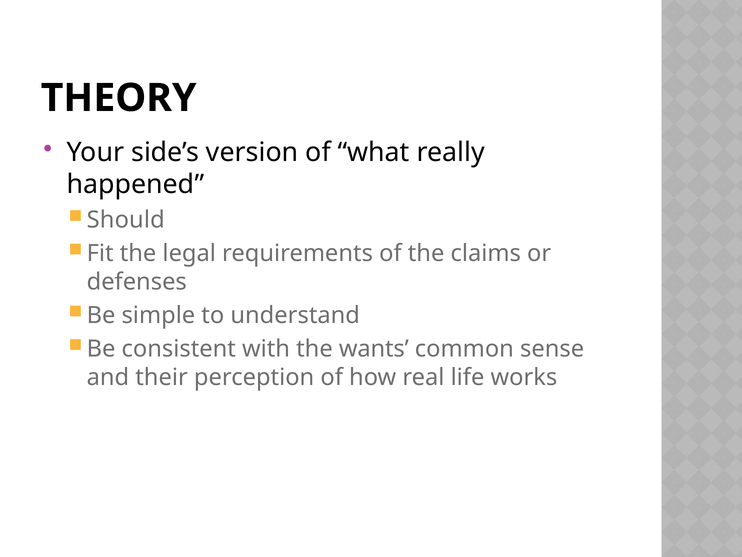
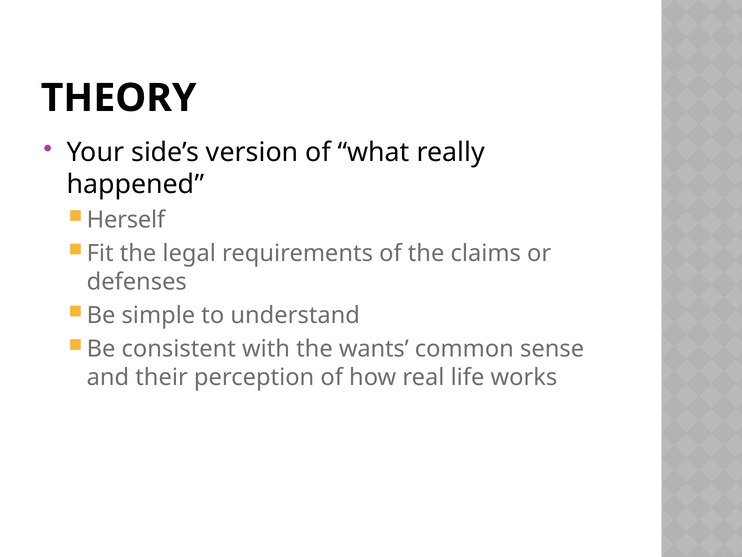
Should: Should -> Herself
